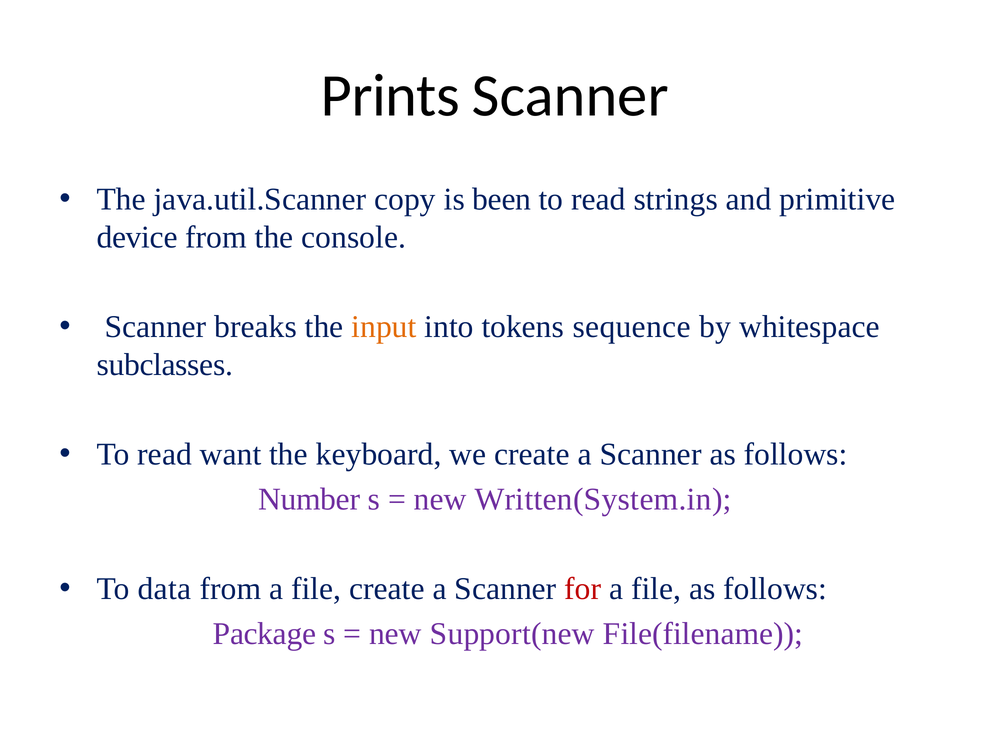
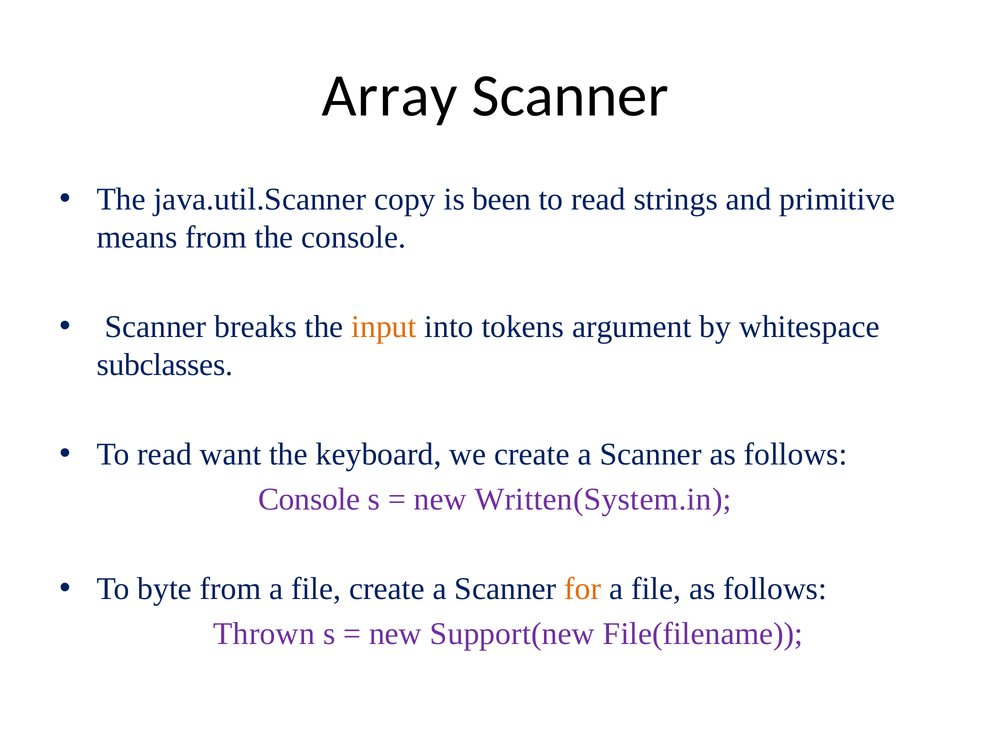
Prints: Prints -> Array
device: device -> means
sequence: sequence -> argument
Number at (309, 499): Number -> Console
data: data -> byte
for colour: red -> orange
Package: Package -> Thrown
